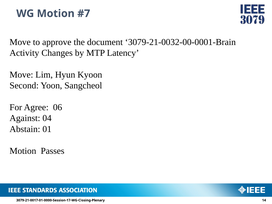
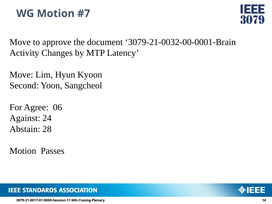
04: 04 -> 24
01: 01 -> 28
